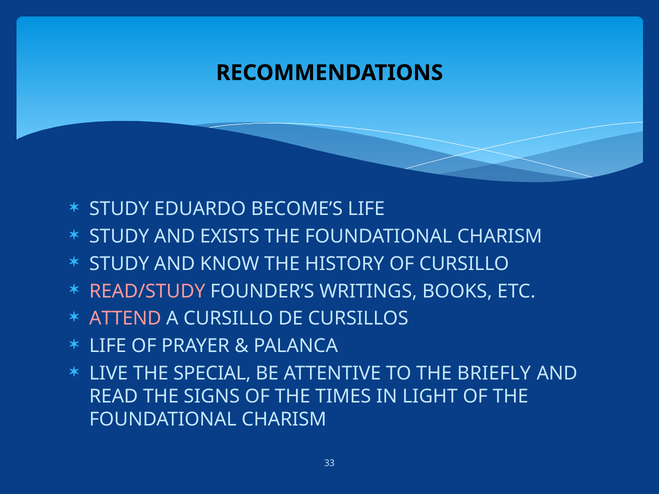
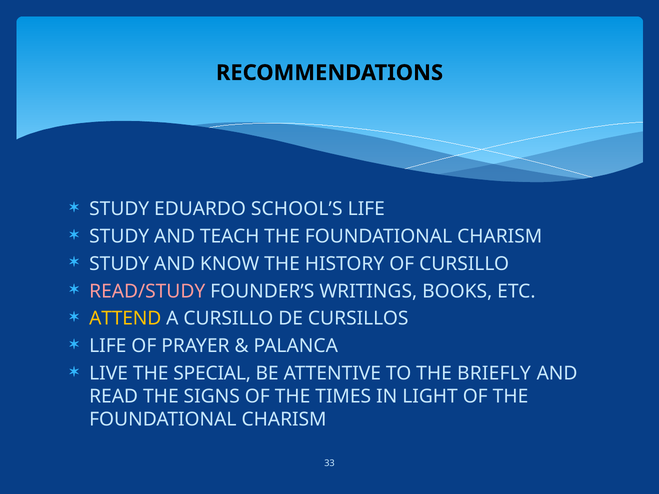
BECOME’S: BECOME’S -> SCHOOL’S
EXISTS: EXISTS -> TEACH
ATTEND colour: pink -> yellow
